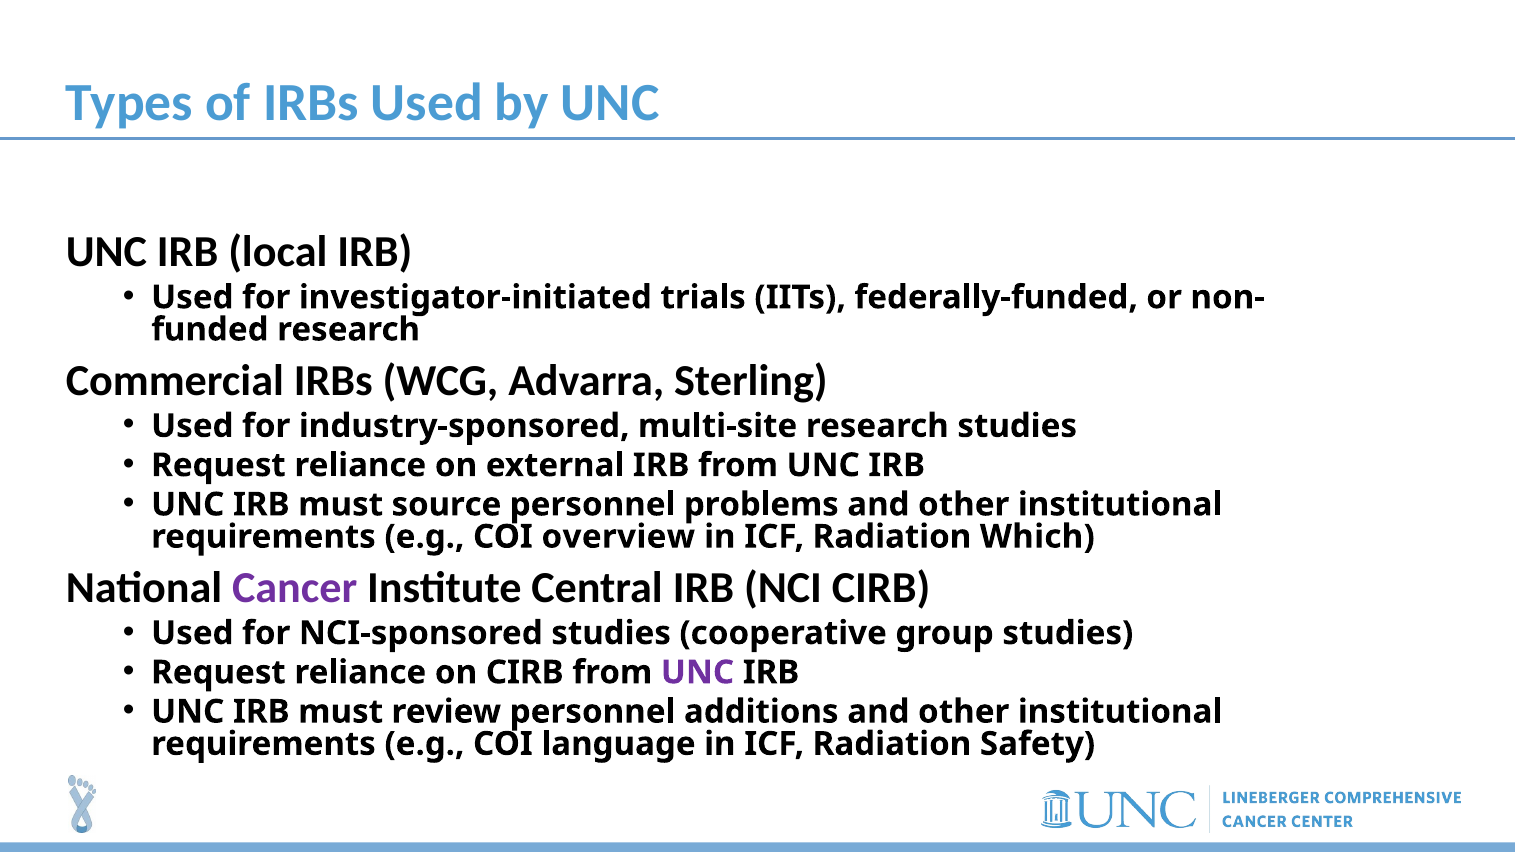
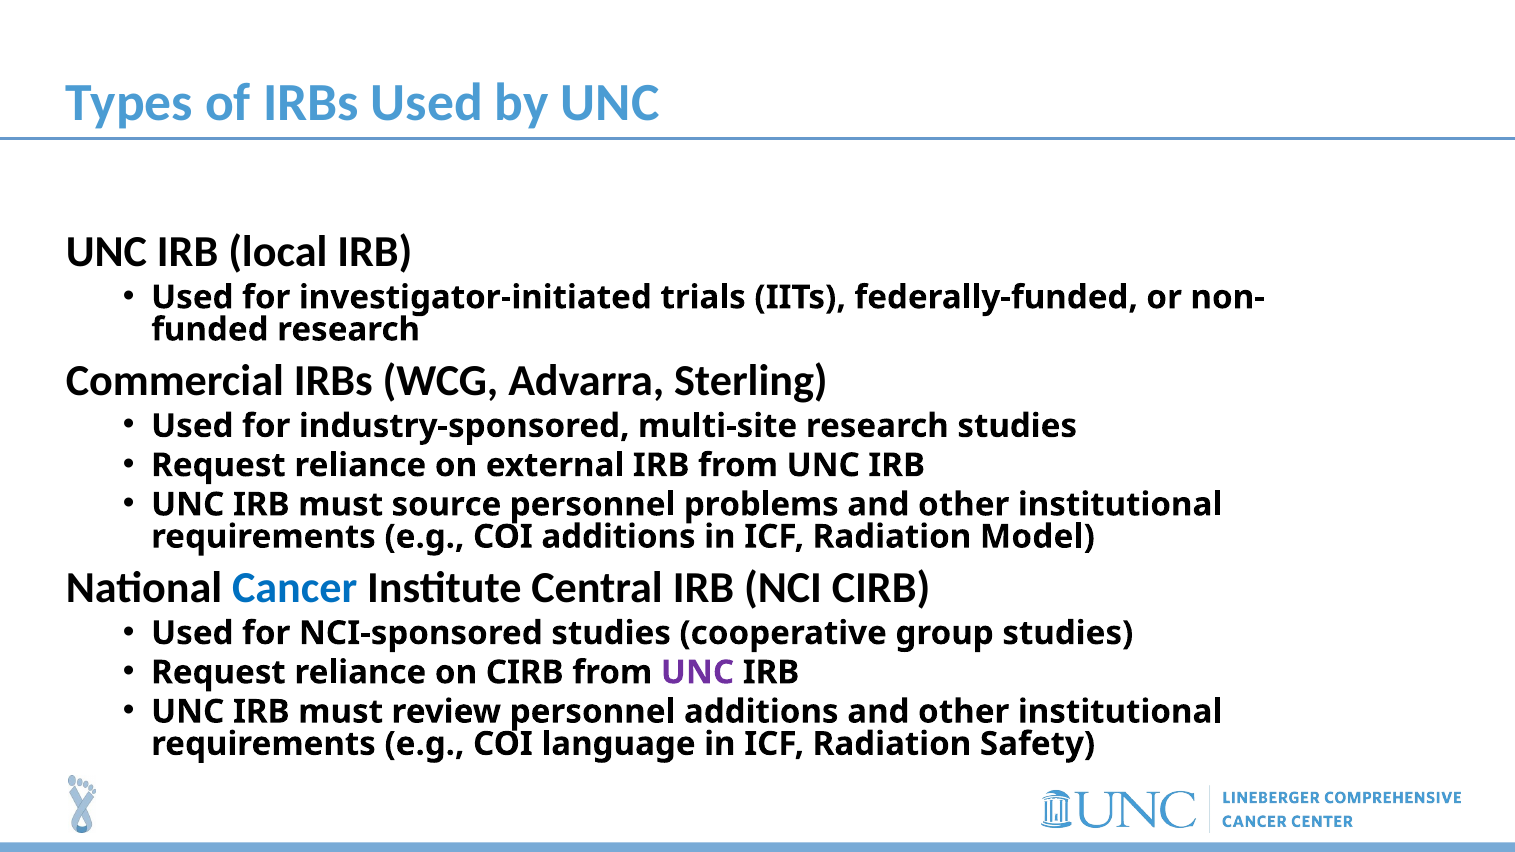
COI overview: overview -> additions
Which: Which -> Model
Cancer colour: purple -> blue
